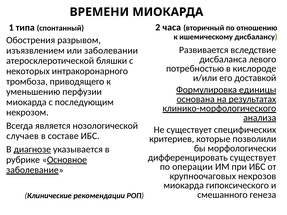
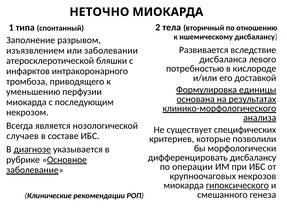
ВРЕМЕНИ: ВРЕМЕНИ -> НЕТОЧНО
часа: часа -> тела
Обострения: Обострения -> Заполнение
некоторых: некоторых -> инфарктов
дифференцировать существует: существует -> дисбалансу
гипоксического underline: none -> present
